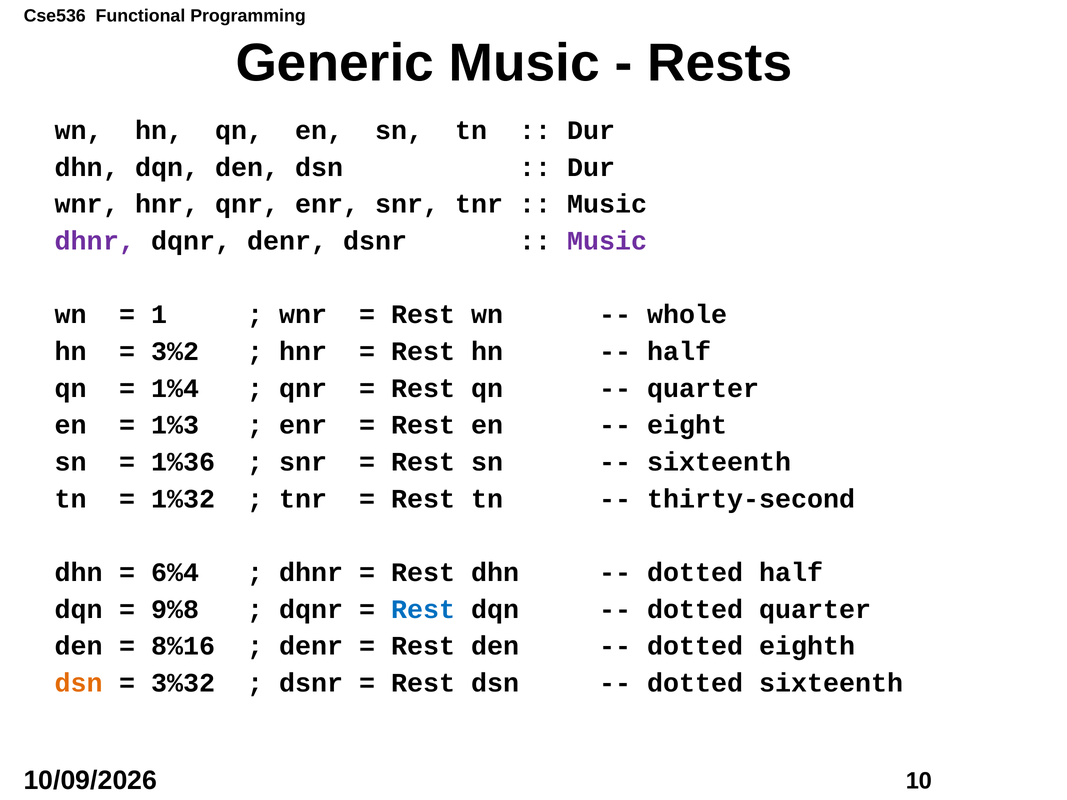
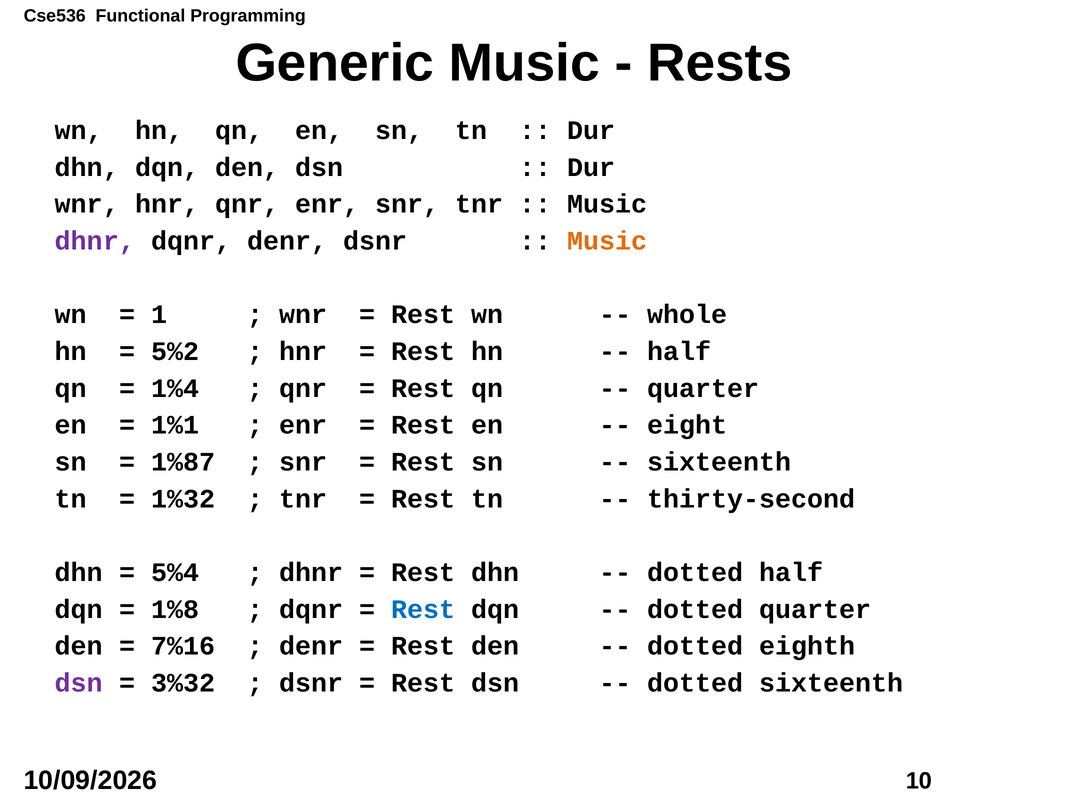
Music at (607, 241) colour: purple -> orange
3%2: 3%2 -> 5%2
1%3: 1%3 -> 1%1
1%36: 1%36 -> 1%87
6%4: 6%4 -> 5%4
9%8: 9%8 -> 1%8
8%16: 8%16 -> 7%16
dsn at (79, 683) colour: orange -> purple
